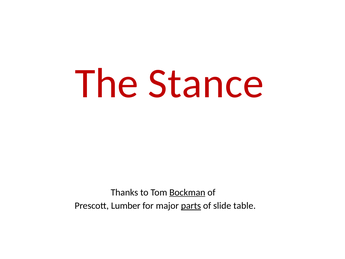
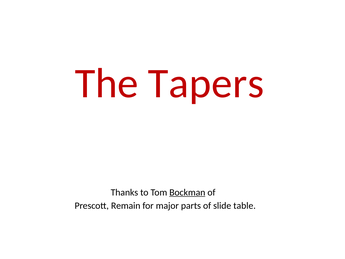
Stance: Stance -> Tapers
Lumber: Lumber -> Remain
parts underline: present -> none
